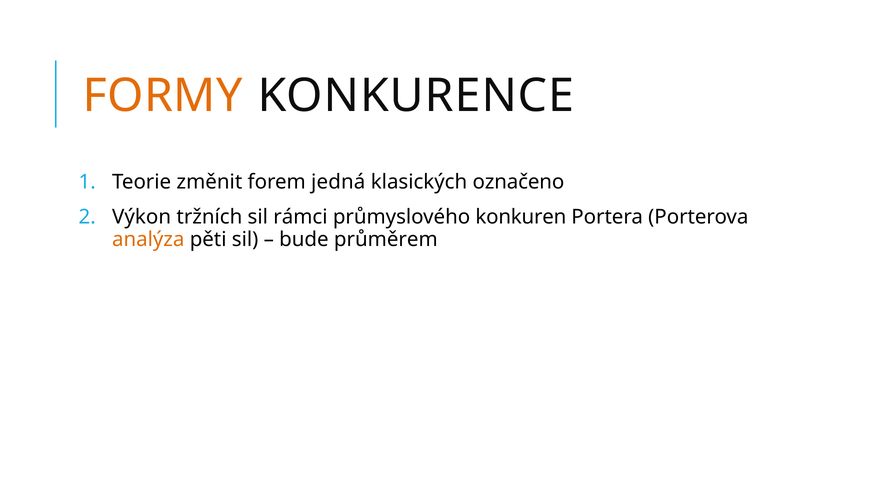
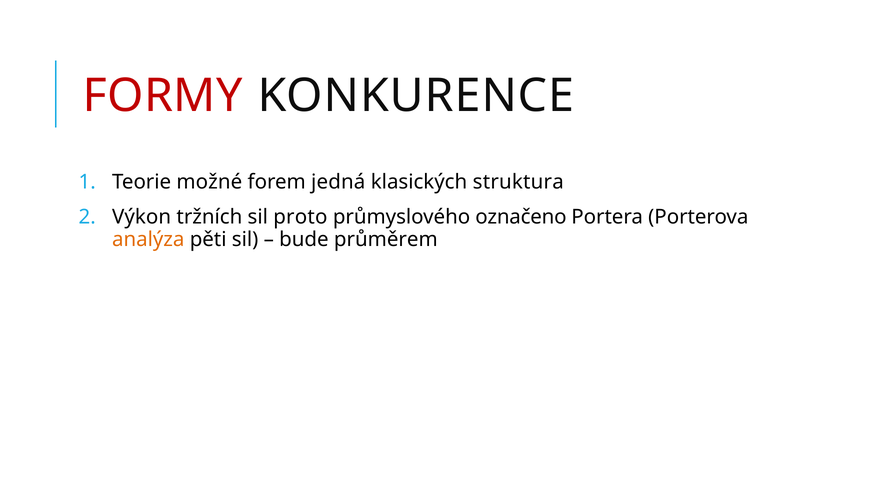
FORMY colour: orange -> red
změnit: změnit -> možné
označeno: označeno -> struktura
rámci: rámci -> proto
konkuren: konkuren -> označeno
